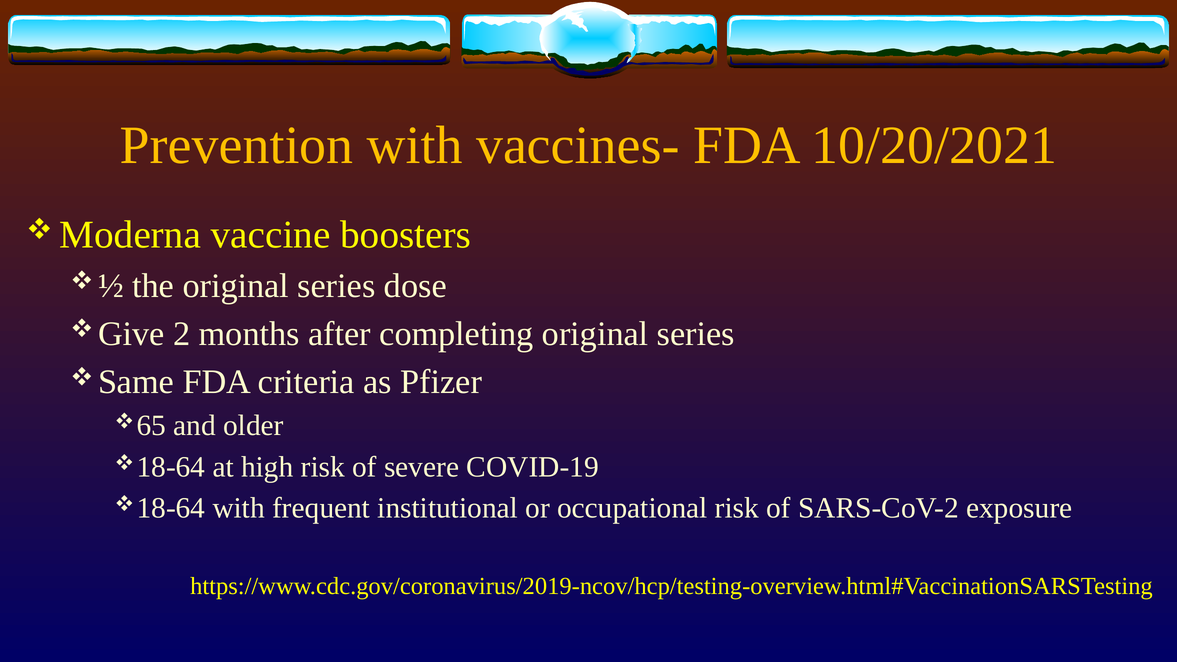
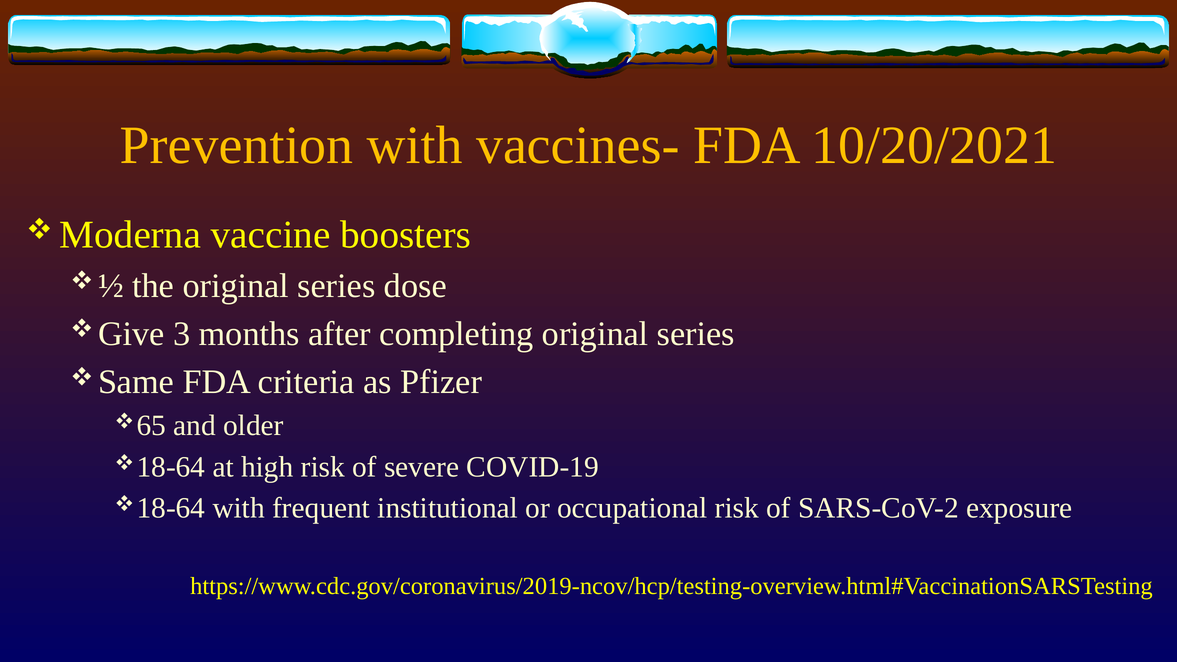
2: 2 -> 3
